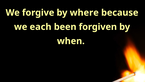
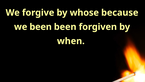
where: where -> whose
we each: each -> been
